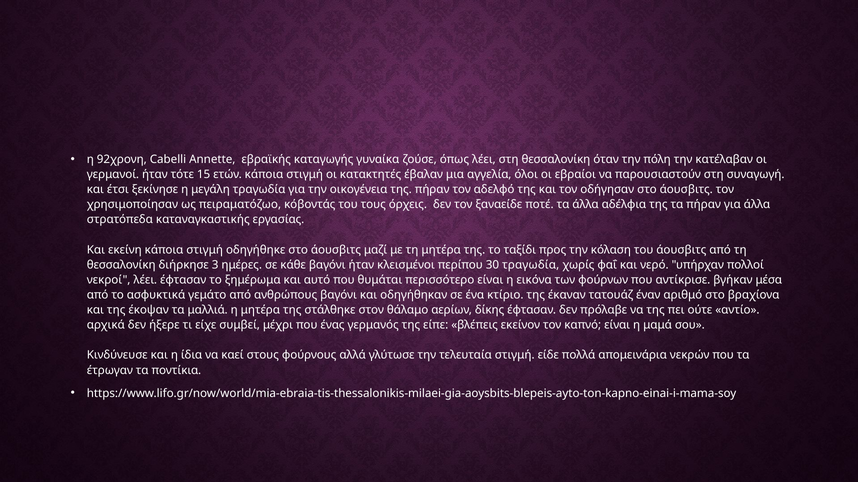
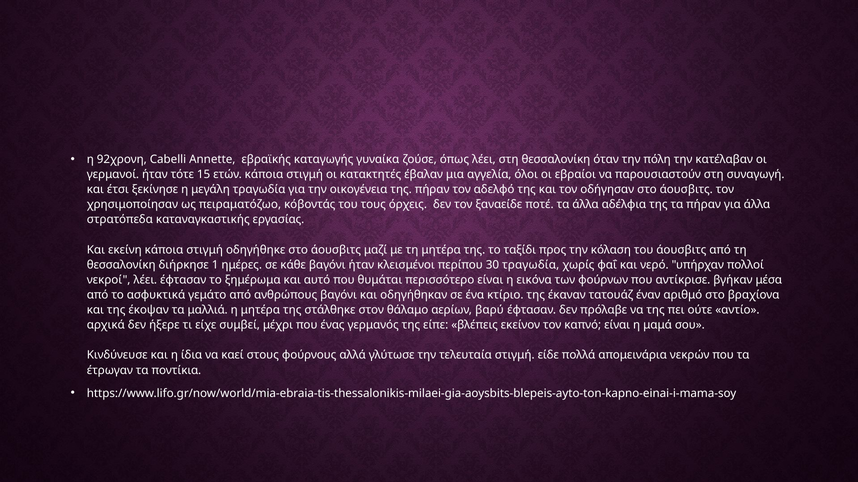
3: 3 -> 1
δίκης: δίκης -> βαρύ
